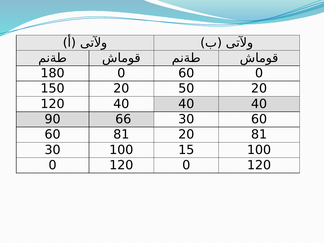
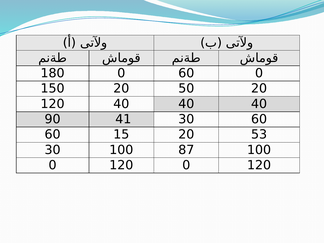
66: 66 -> 41
60 81: 81 -> 15
20 81: 81 -> 53
15: 15 -> 87
